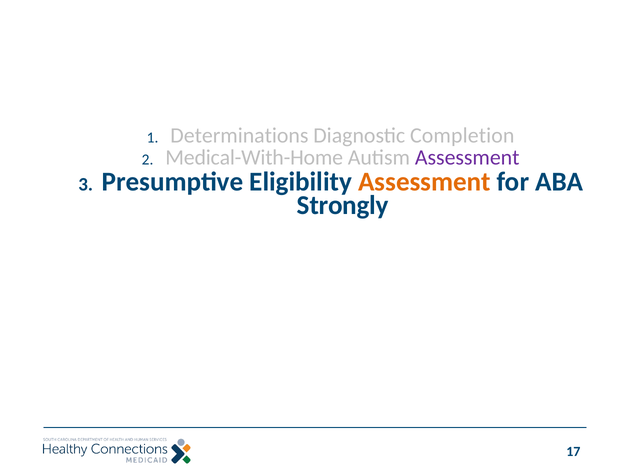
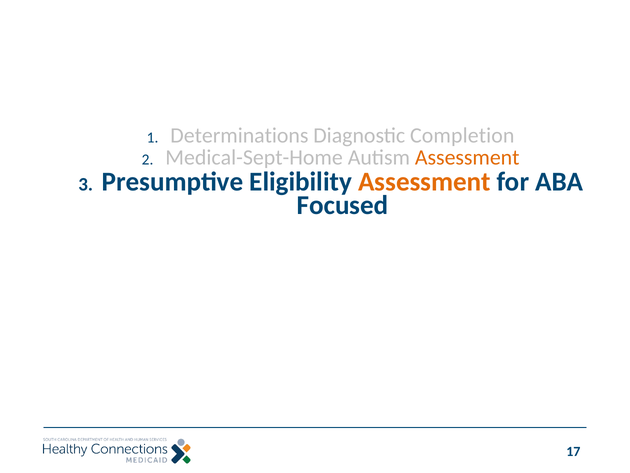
Medical-With-Home: Medical-With-Home -> Medical-Sept-Home
Assessment at (467, 158) colour: purple -> orange
Strongly: Strongly -> Focused
